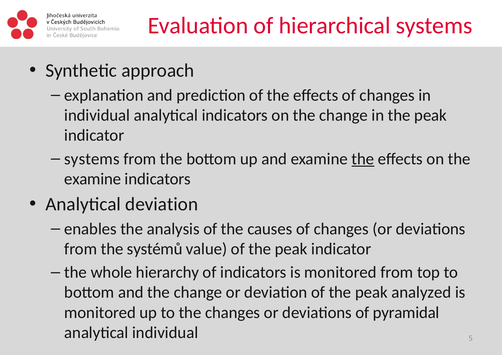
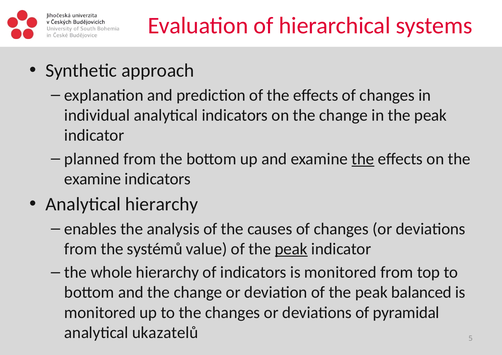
systems at (92, 159): systems -> planned
Analytical deviation: deviation -> hierarchy
peak at (291, 249) underline: none -> present
analyzed: analyzed -> balanced
analytical individual: individual -> ukazatelů
